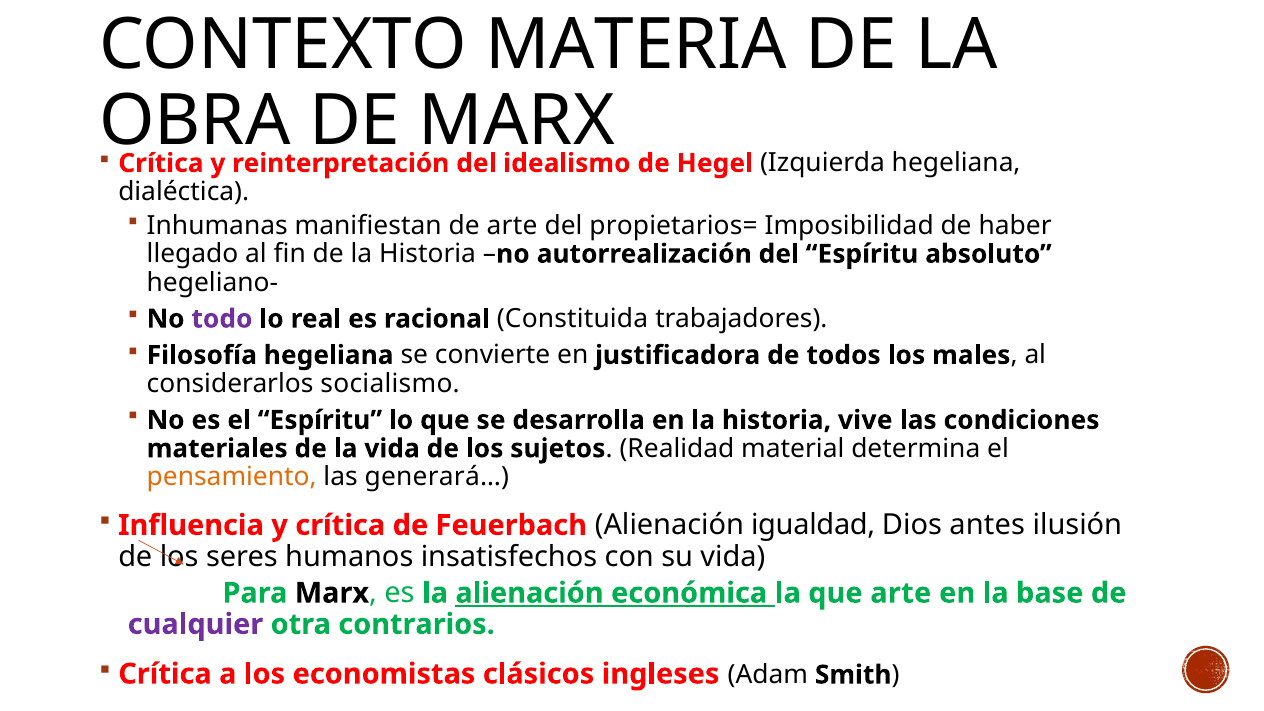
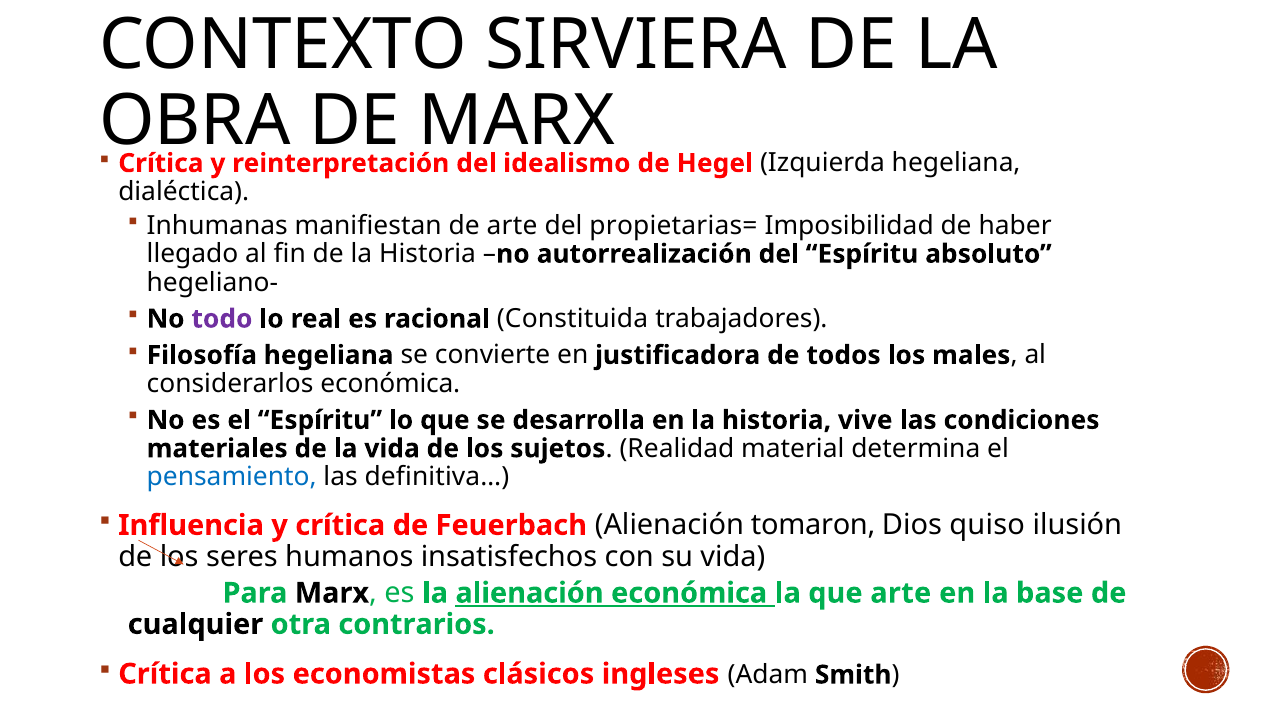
MATERIA: MATERIA -> SIRVIERA
propietarios=: propietarios= -> propietarias=
considerarlos socialismo: socialismo -> económica
pensamiento colour: orange -> blue
generará…: generará… -> definitiva…
igualdad: igualdad -> tomaron
antes: antes -> quiso
cualquier colour: purple -> black
